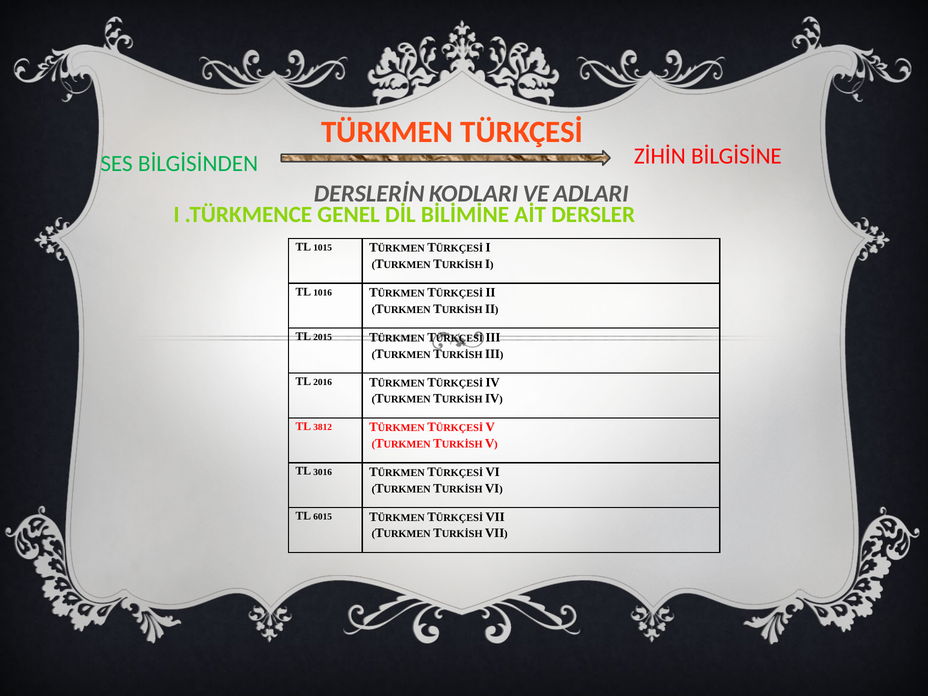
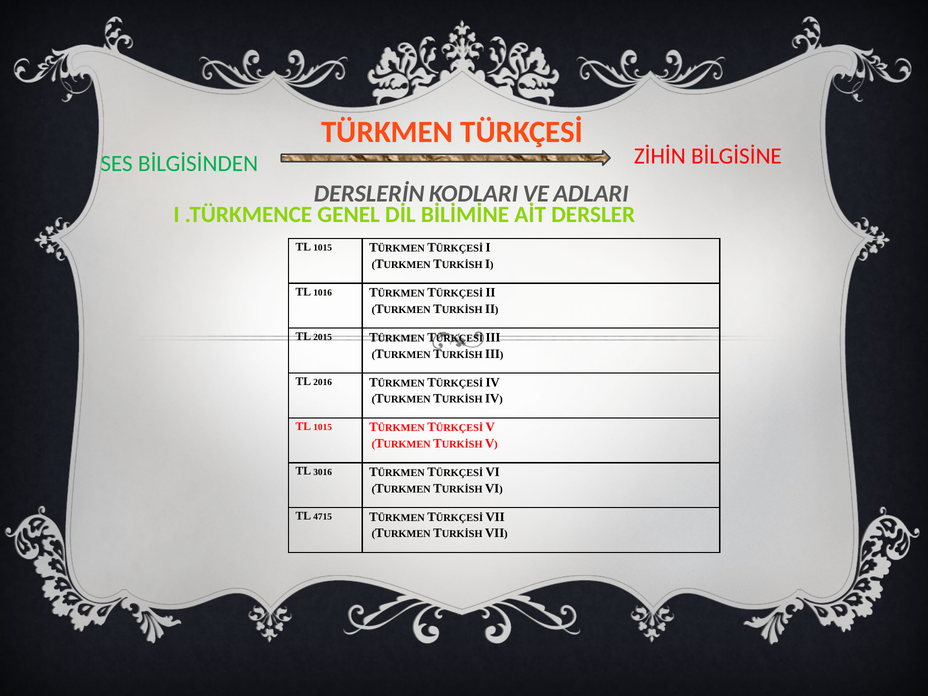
3812 at (323, 427): 3812 -> 1015
6015: 6015 -> 4715
